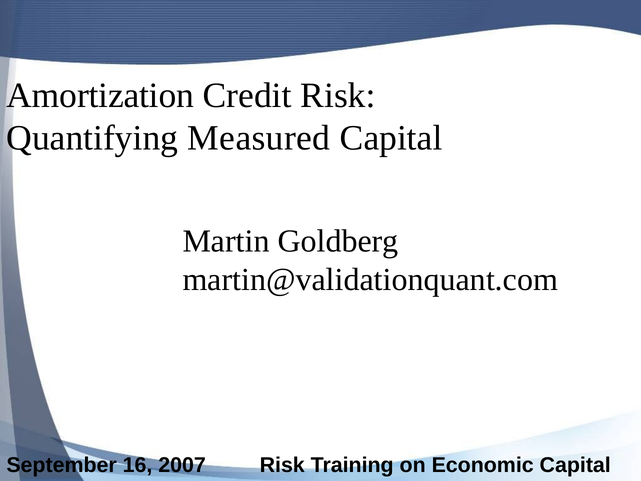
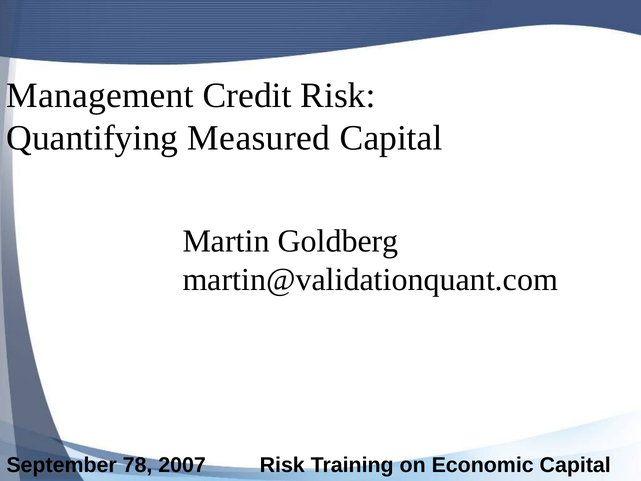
Amortization: Amortization -> Management
16: 16 -> 78
